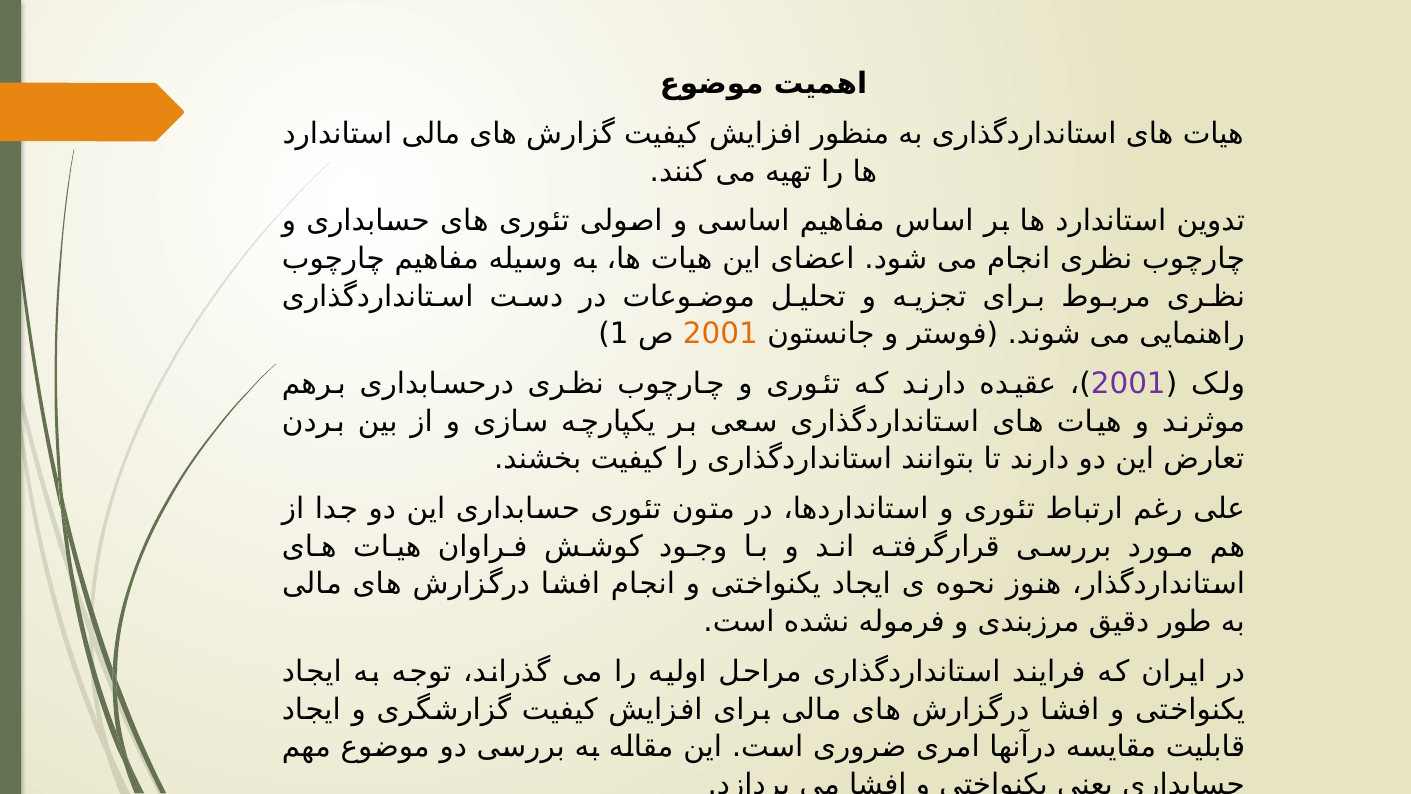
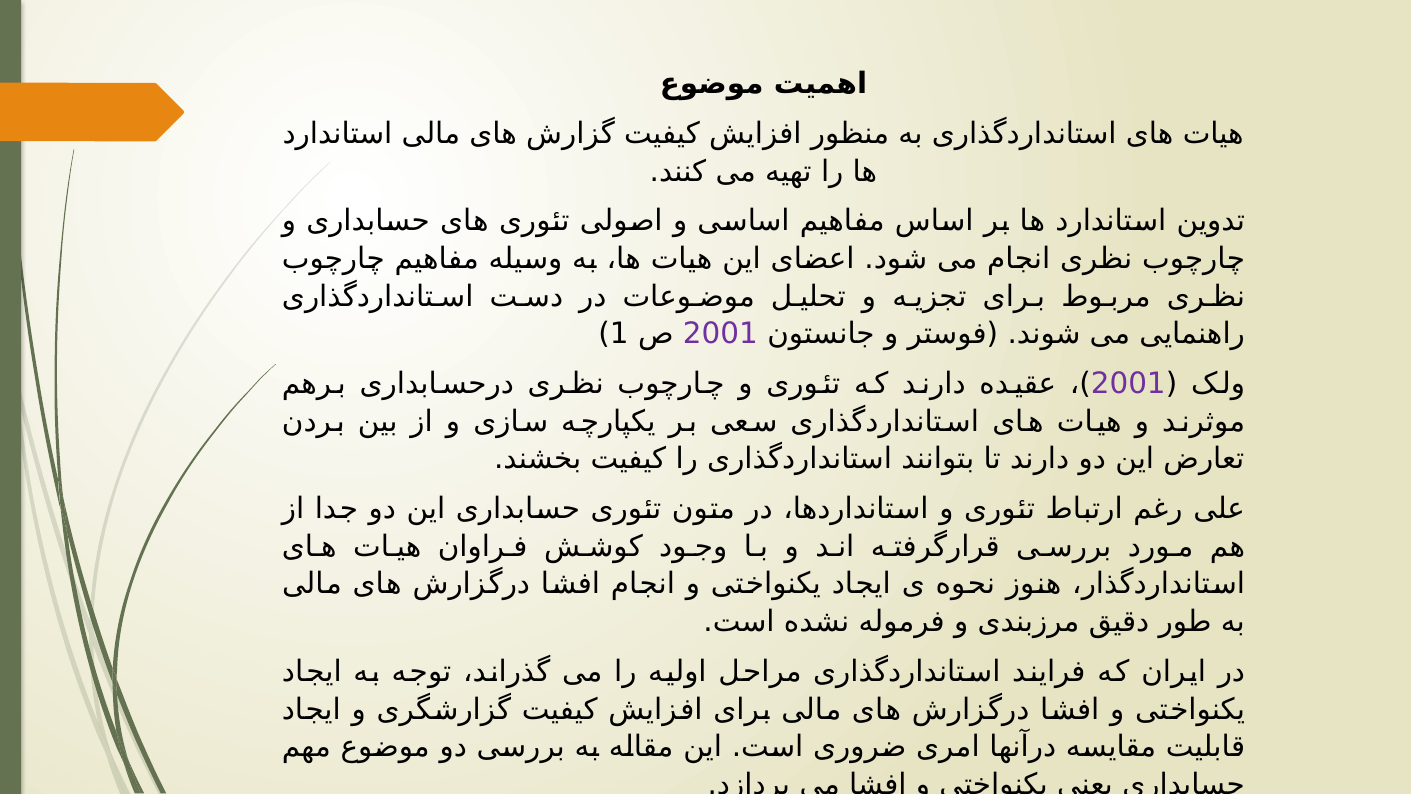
2001 at (720, 334) colour: orange -> purple
